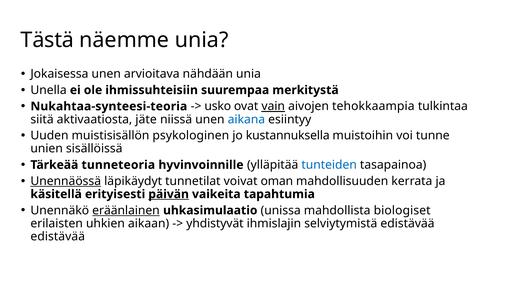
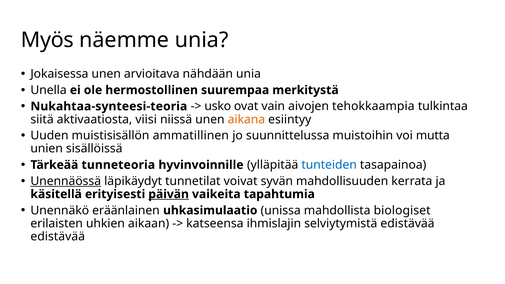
Tästä: Tästä -> Myös
ihmissuhteisiin: ihmissuhteisiin -> hermostollinen
vain underline: present -> none
jäte: jäte -> viisi
aikana colour: blue -> orange
psykologinen: psykologinen -> ammatillinen
kustannuksella: kustannuksella -> suunnittelussa
tunne: tunne -> mutta
oman: oman -> syvän
eräänlainen underline: present -> none
yhdistyvät: yhdistyvät -> katseensa
